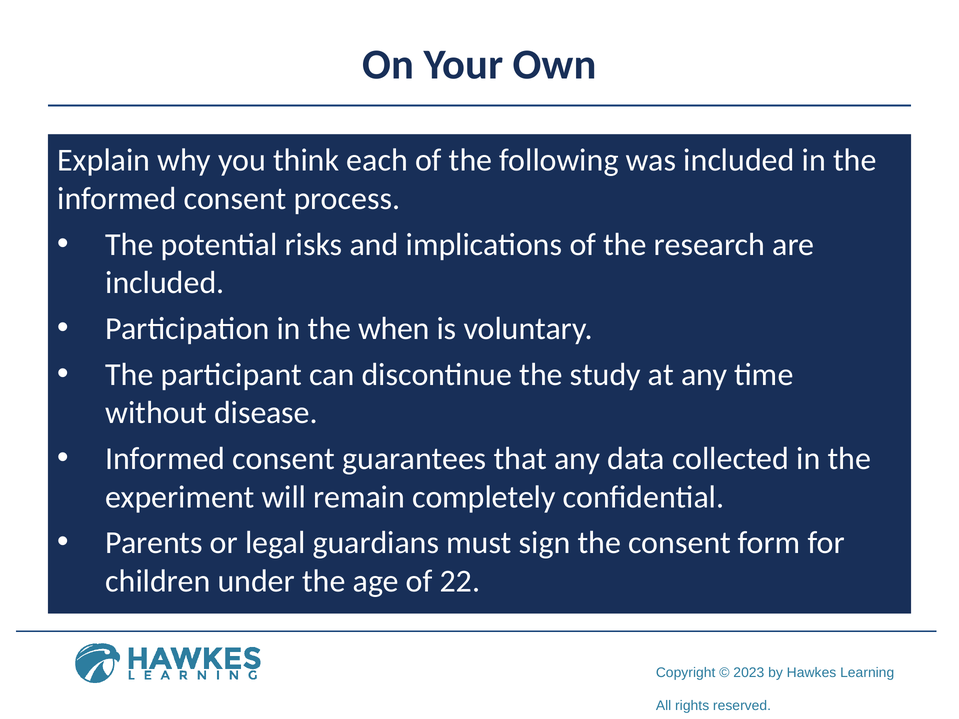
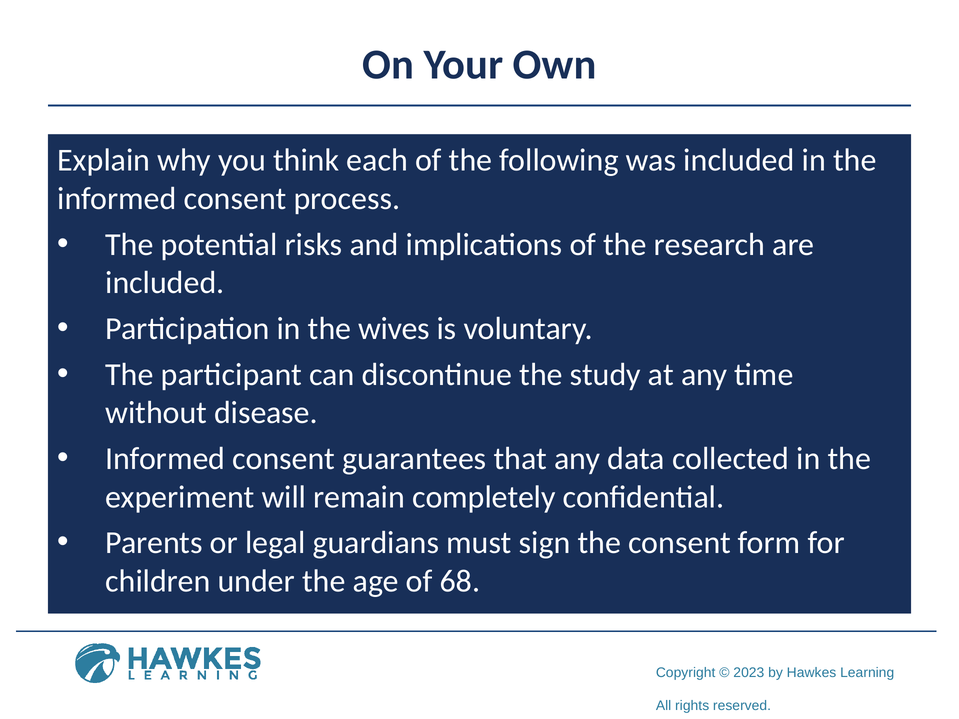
when: when -> wives
22: 22 -> 68
